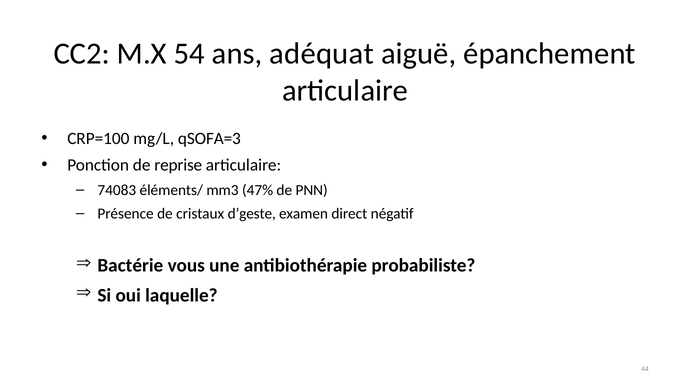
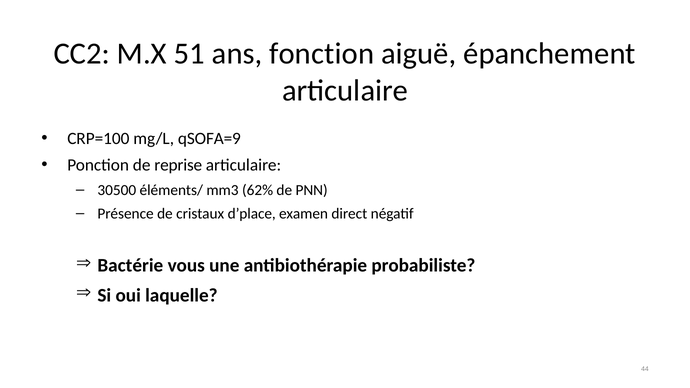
54: 54 -> 51
adéquat: adéquat -> fonction
qSOFA=3: qSOFA=3 -> qSOFA=9
74083: 74083 -> 30500
47%: 47% -> 62%
d’geste: d’geste -> d’place
